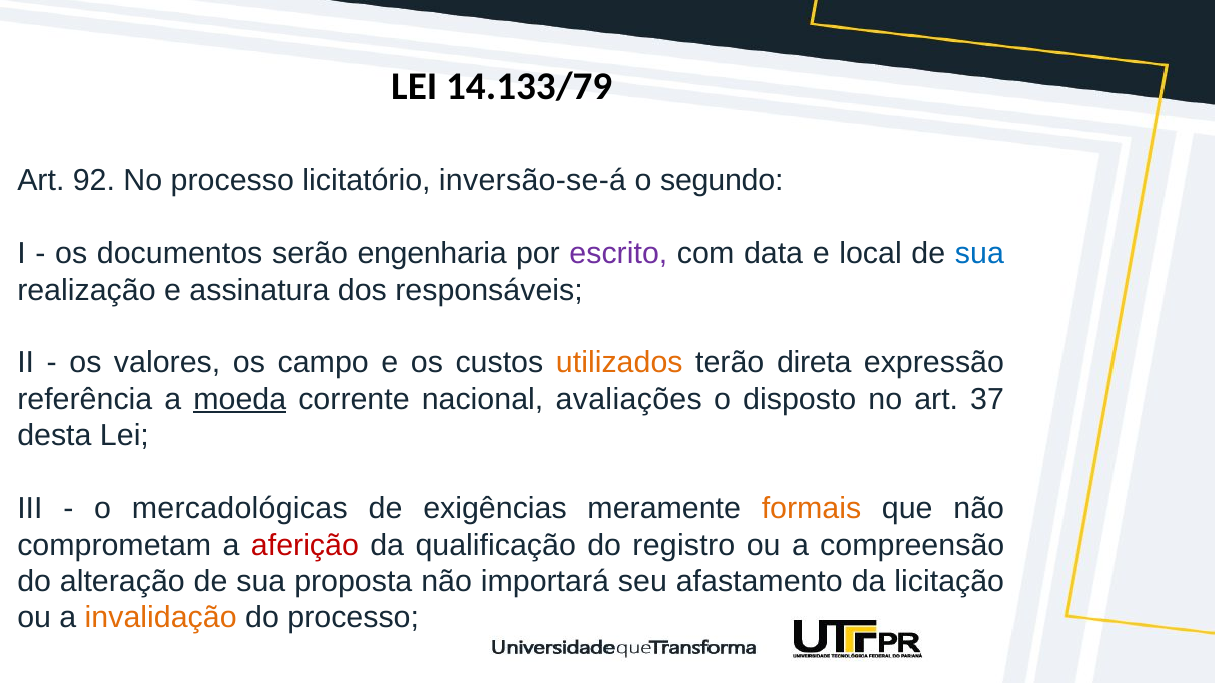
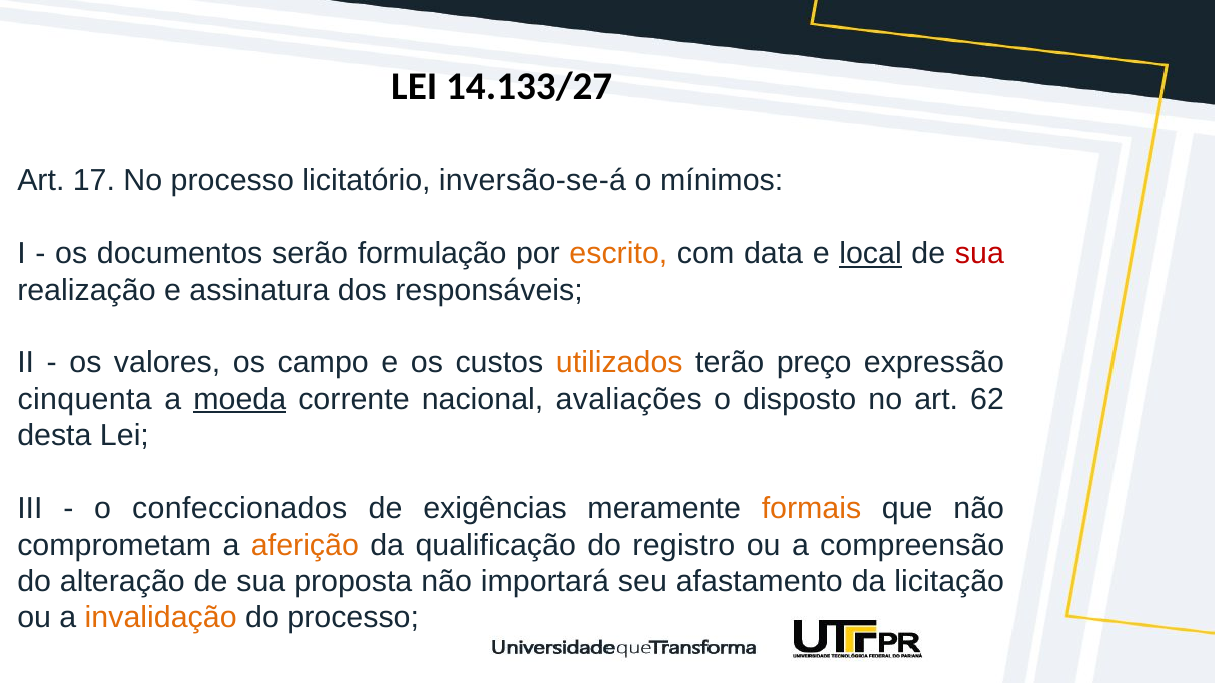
14.133/79: 14.133/79 -> 14.133/27
92: 92 -> 17
segundo: segundo -> mínimos
engenharia: engenharia -> formulação
escrito colour: purple -> orange
local underline: none -> present
sua at (979, 254) colour: blue -> red
direta: direta -> preço
referência: referência -> cinquenta
37: 37 -> 62
mercadológicas: mercadológicas -> confeccionados
aferição colour: red -> orange
